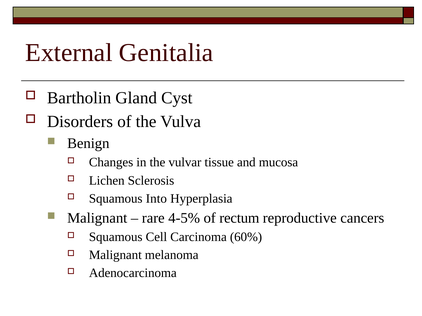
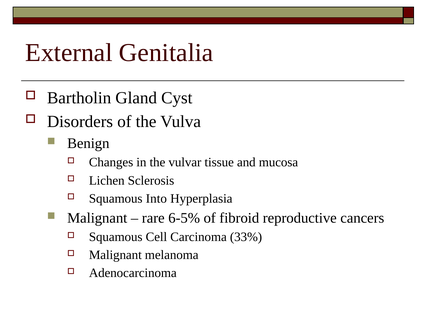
4-5%: 4-5% -> 6-5%
rectum: rectum -> fibroid
60%: 60% -> 33%
